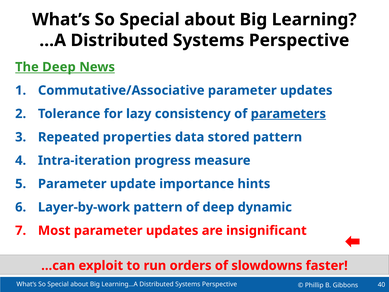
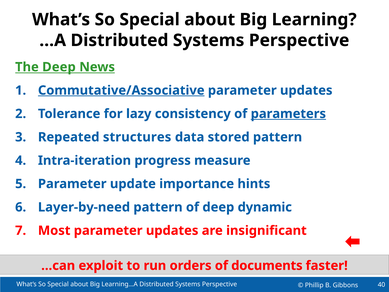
Commutative/Associative underline: none -> present
properties: properties -> structures
Layer-by-work: Layer-by-work -> Layer-by-need
slowdowns: slowdowns -> documents
